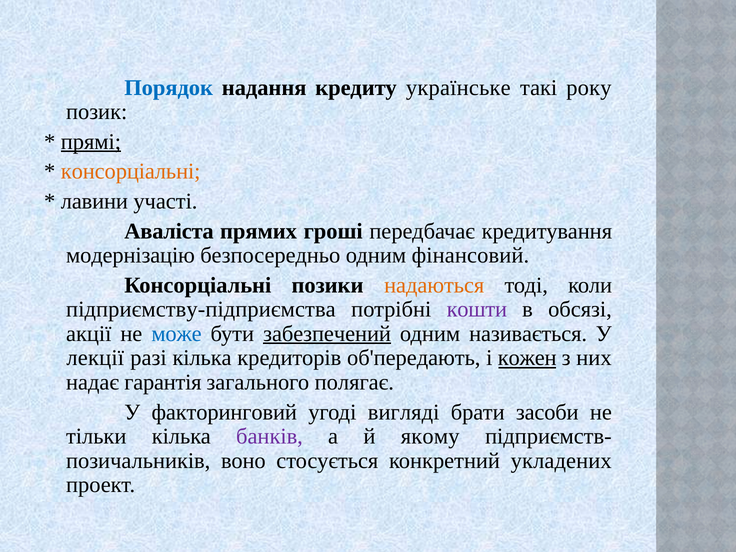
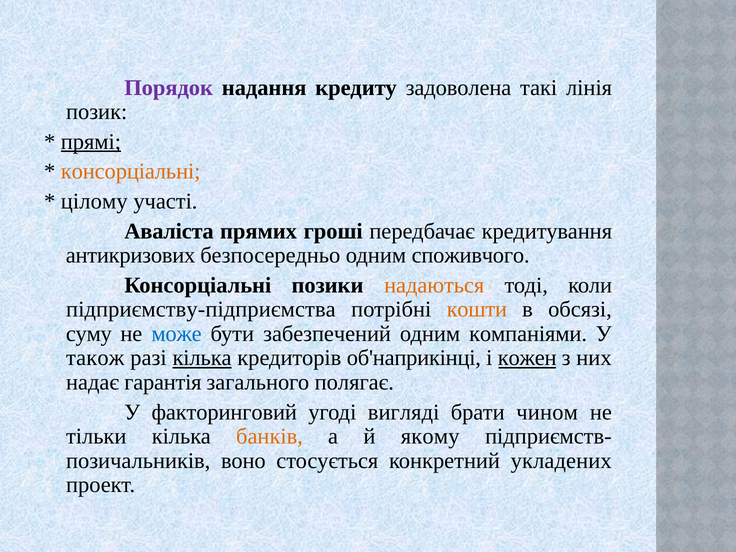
Порядок colour: blue -> purple
українське: українське -> задоволена
року: року -> лінія
лавини: лавини -> цілому
модернізацію: модернізацію -> антикризових
фінансовий: фінансовий -> споживчого
кошти colour: purple -> orange
акції: акції -> суму
забезпечений underline: present -> none
називається: називається -> компаніями
лекції: лекції -> також
кілька at (202, 358) underline: none -> present
об'передають: об'передають -> об'наприкінці
засоби: засоби -> чином
банків colour: purple -> orange
